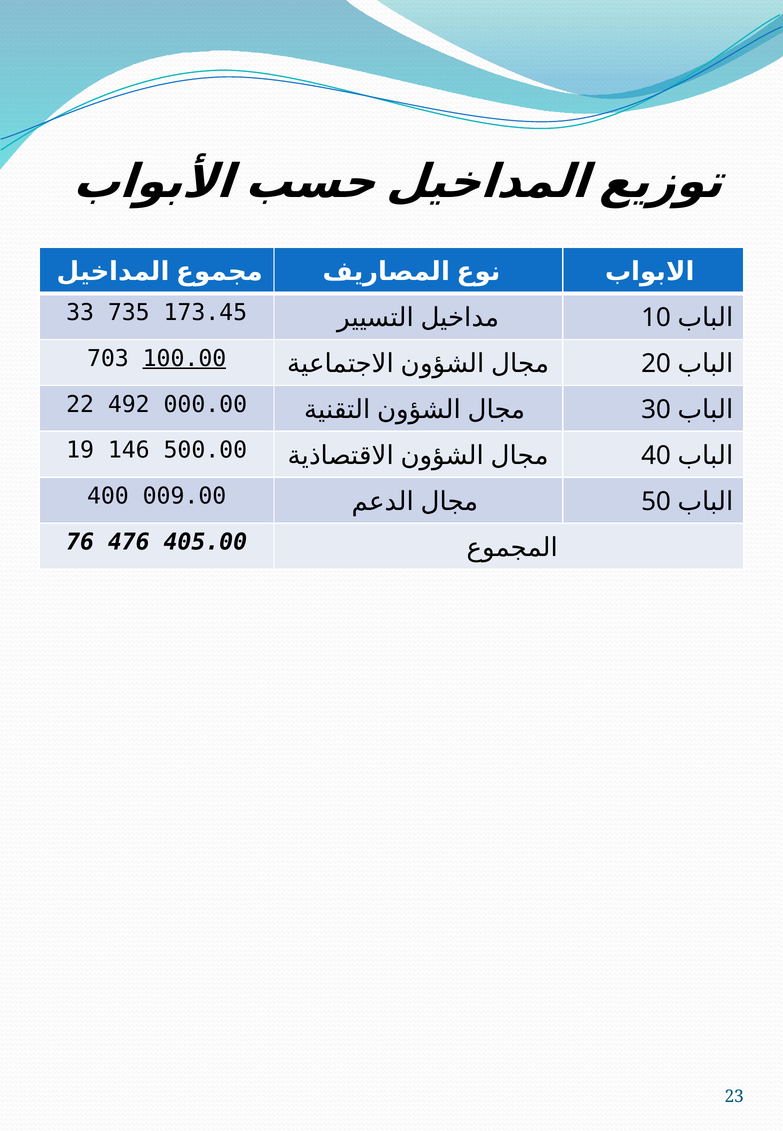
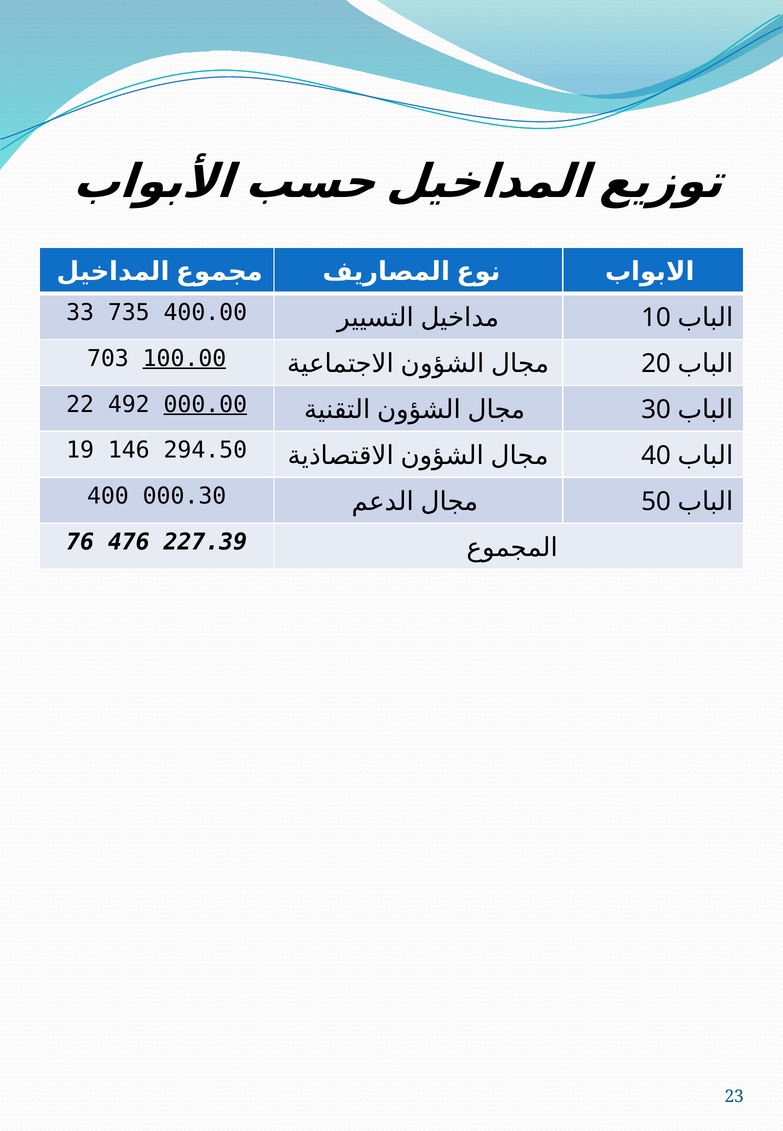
173.45: 173.45 -> 400.00
000.00 underline: none -> present
500.00: 500.00 -> 294.50
009.00: 009.00 -> 000.30
405.00: 405.00 -> 227.39
